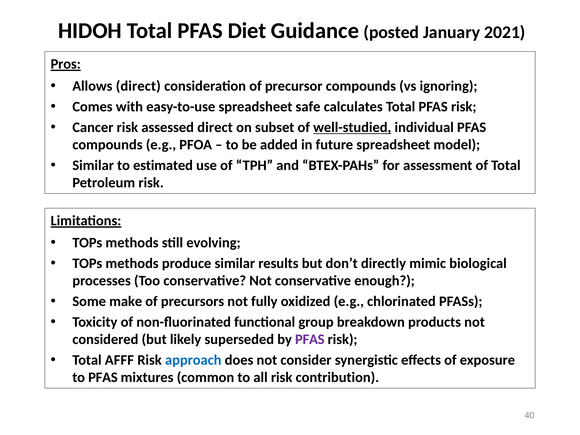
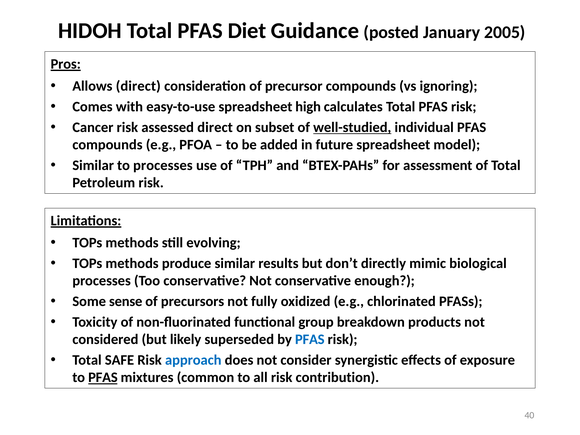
2021: 2021 -> 2005
safe: safe -> high
to estimated: estimated -> processes
make: make -> sense
PFAS at (310, 340) colour: purple -> blue
AFFF: AFFF -> SAFE
PFAS at (103, 378) underline: none -> present
